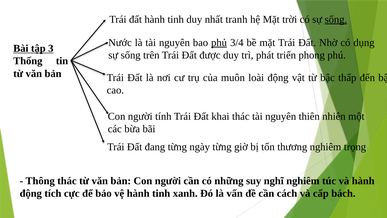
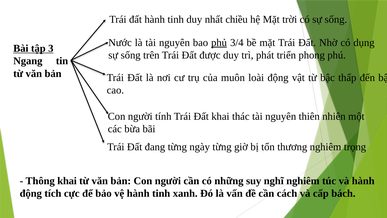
tranh: tranh -> chiều
sống at (336, 19) underline: present -> none
Thống: Thống -> Ngang
Thông thác: thác -> khai
